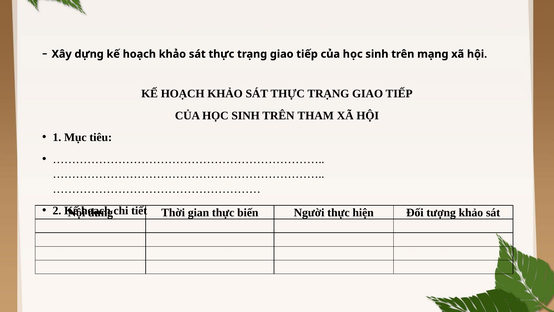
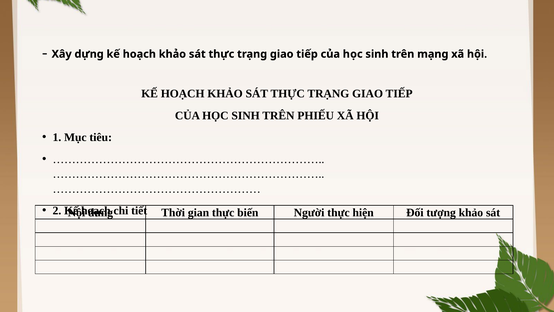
THAM: THAM -> PHIẾU
